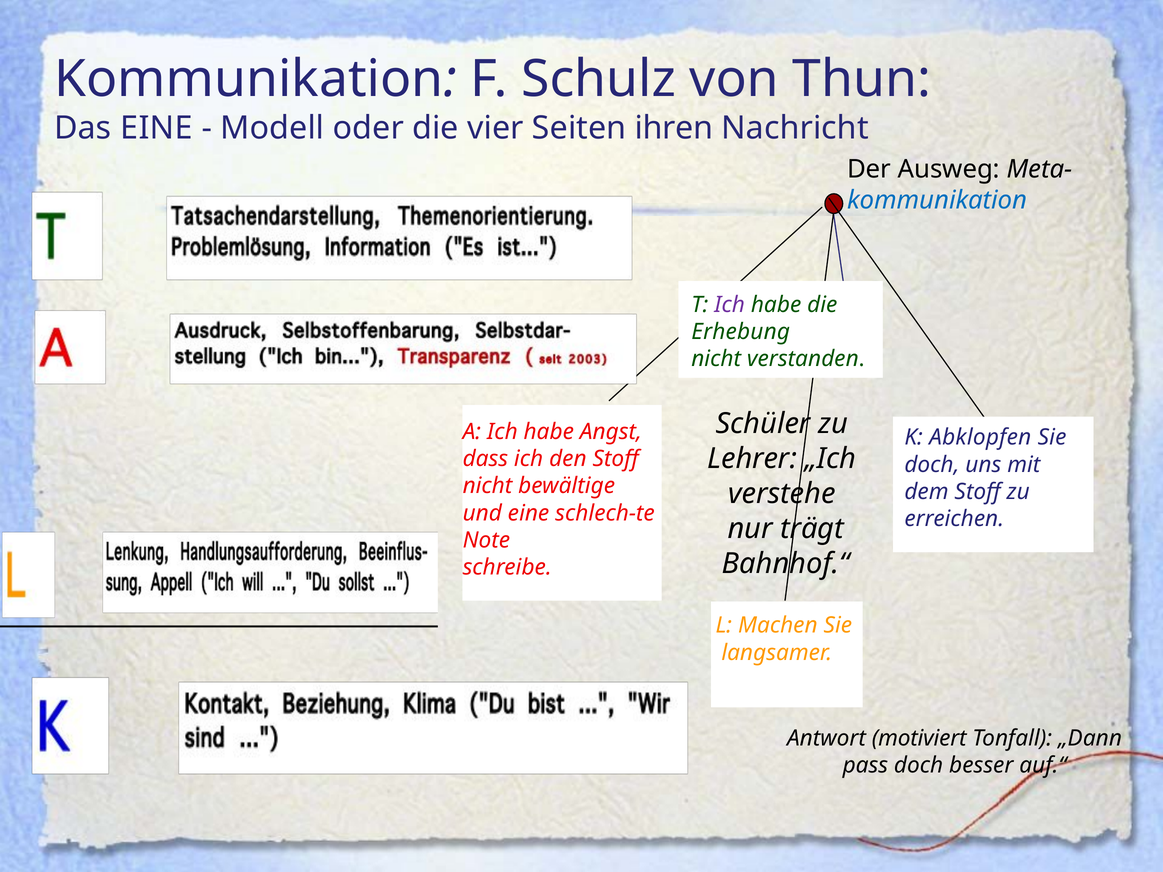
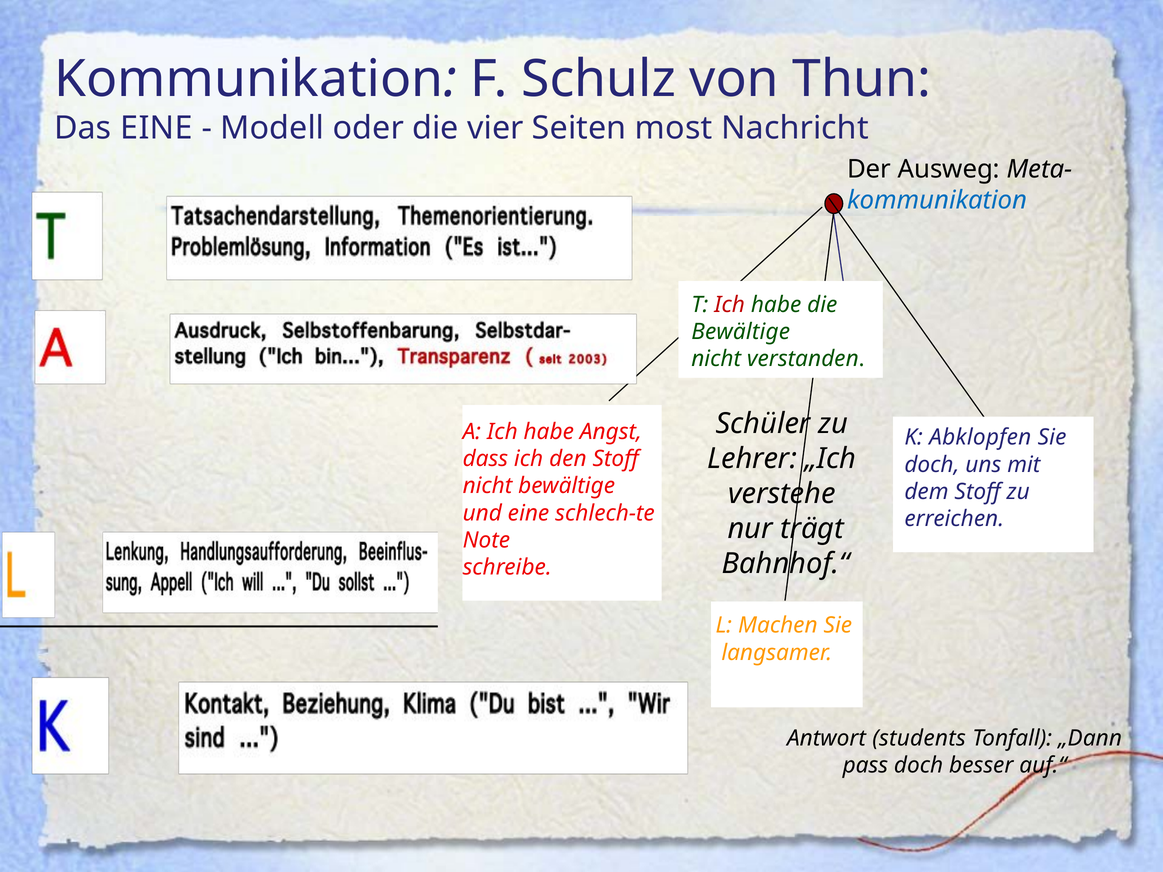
ihren: ihren -> most
Ich at (730, 305) colour: purple -> red
Erhebung at (741, 332): Erhebung -> Bewältige
motiviert: motiviert -> students
